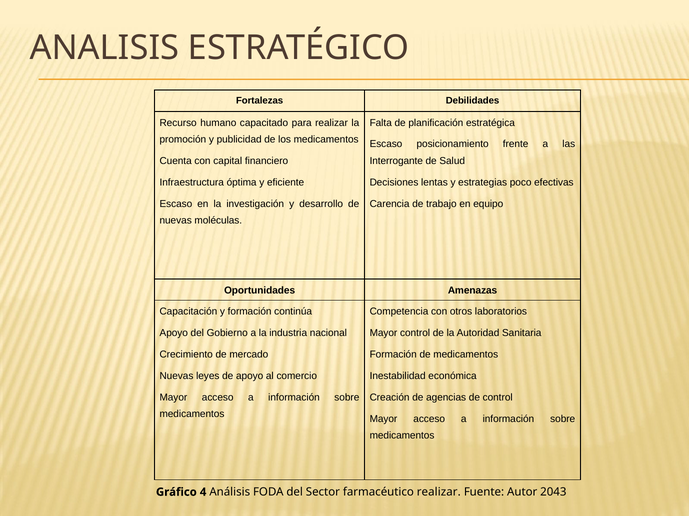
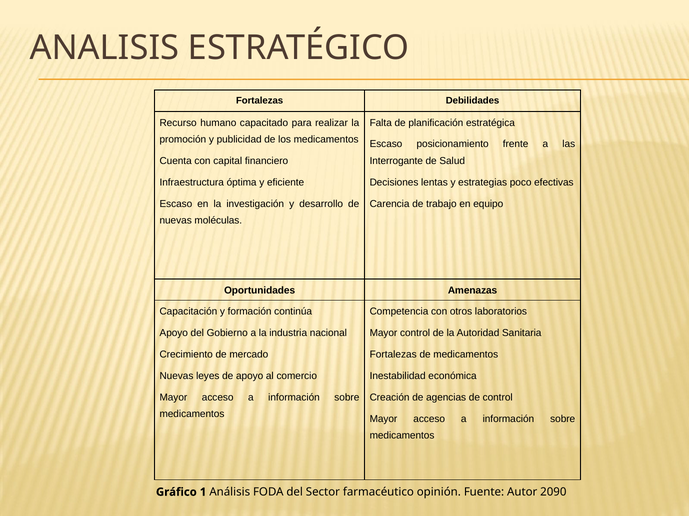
Formación at (393, 355): Formación -> Fortalezas
4: 4 -> 1
farmacéutico realizar: realizar -> opinión
2043: 2043 -> 2090
